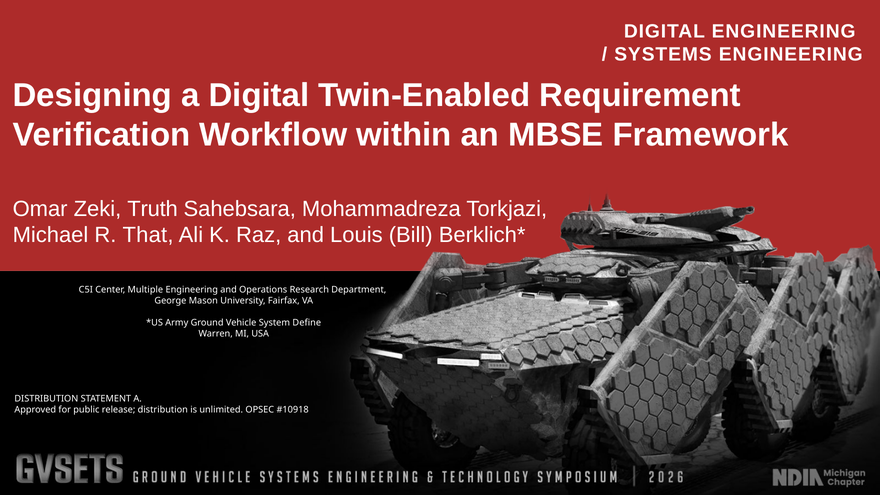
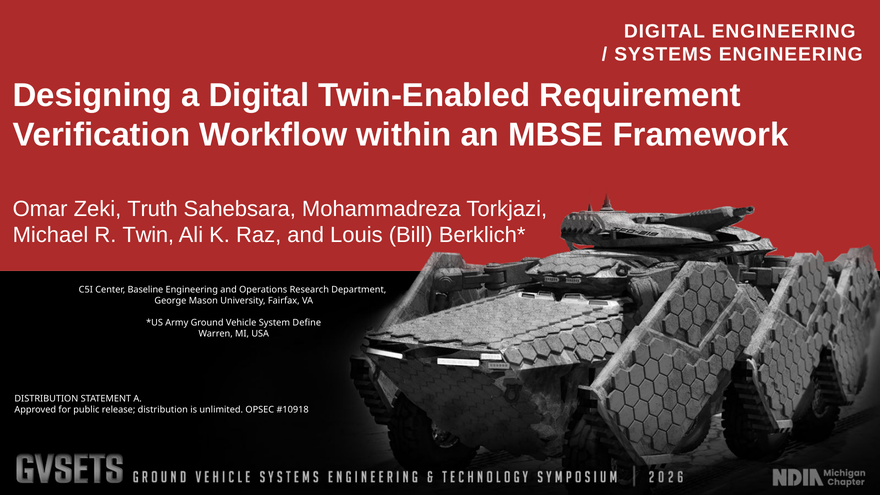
That: That -> Twin
Multiple: Multiple -> Baseline
